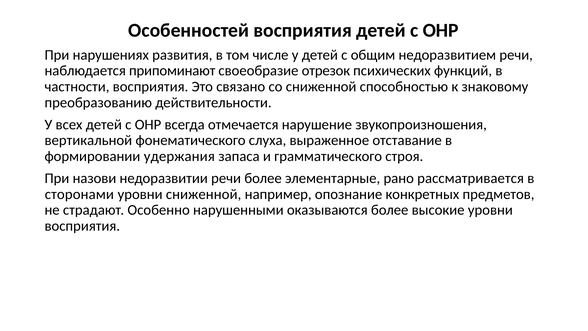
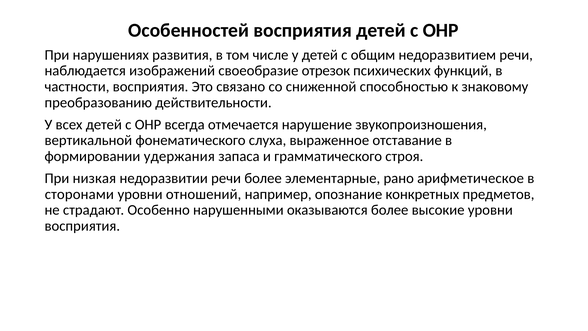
припоминают: припоминают -> изображений
назови: назови -> низкая
рассматривается: рассматривается -> арифметическое
уровни сниженной: сниженной -> отношений
